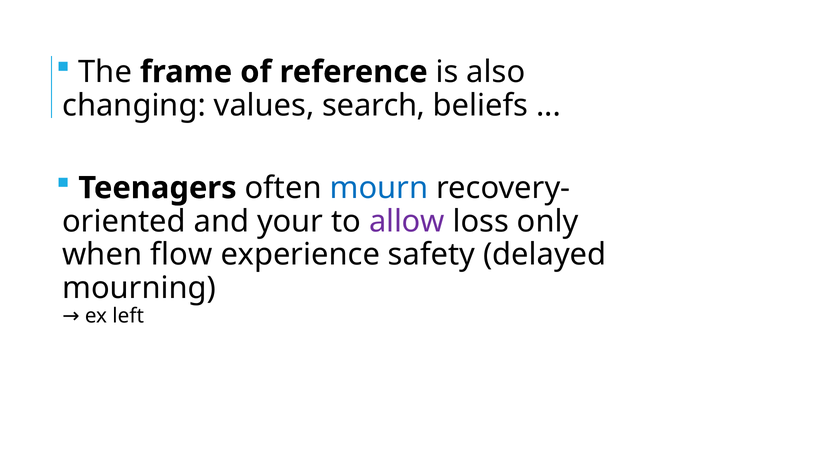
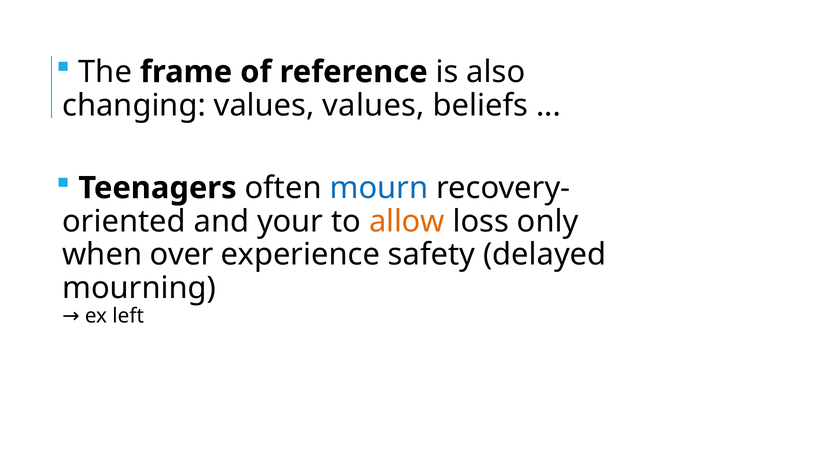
values search: search -> values
allow colour: purple -> orange
flow: flow -> over
